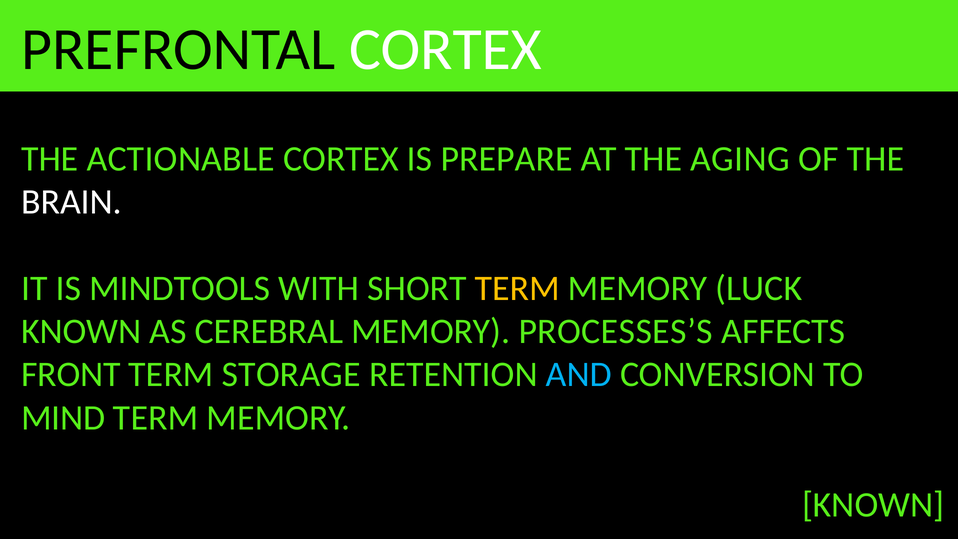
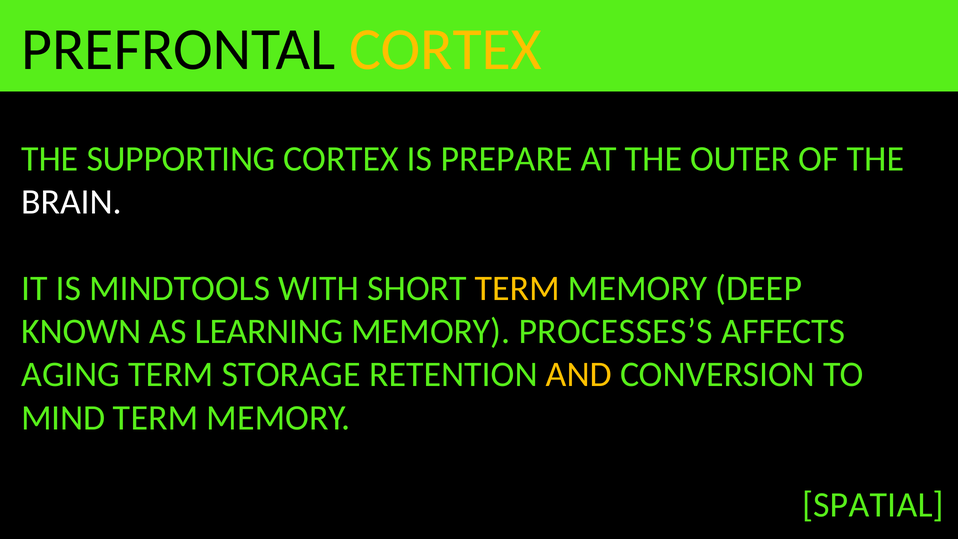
CORTEX at (445, 49) colour: white -> yellow
ACTIONABLE: ACTIONABLE -> SUPPORTING
AGING: AGING -> OUTER
LUCK: LUCK -> DEEP
CEREBRAL: CEREBRAL -> LEARNING
FRONT: FRONT -> AGING
AND colour: light blue -> yellow
KNOWN at (873, 505): KNOWN -> SPATIAL
